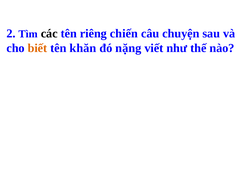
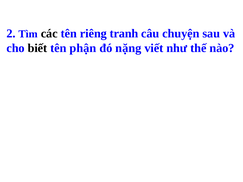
chiến: chiến -> tranh
biết colour: orange -> black
khăn: khăn -> phận
